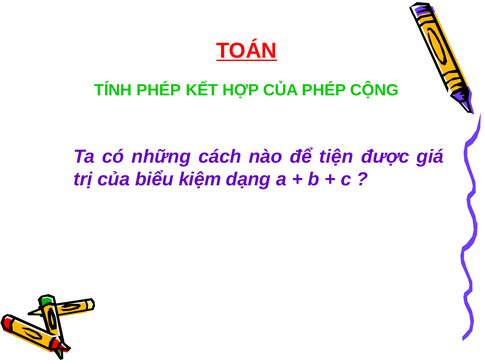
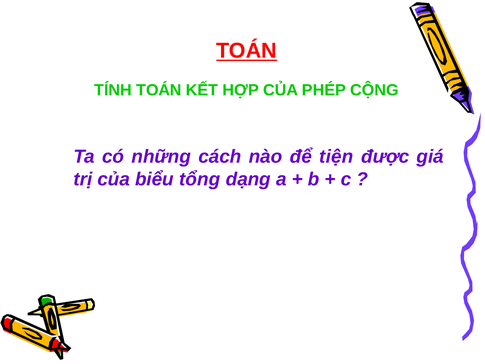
TÍNH PHÉP: PHÉP -> TOÁN
kiệm: kiệm -> tổng
